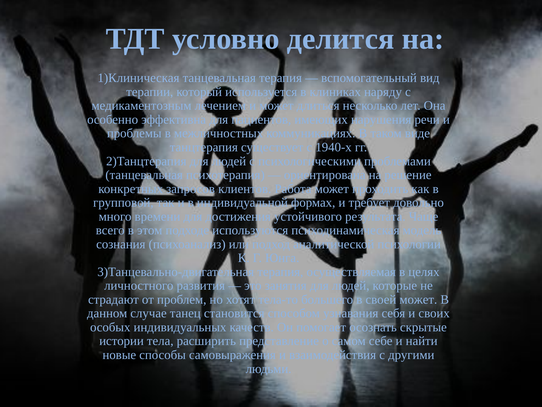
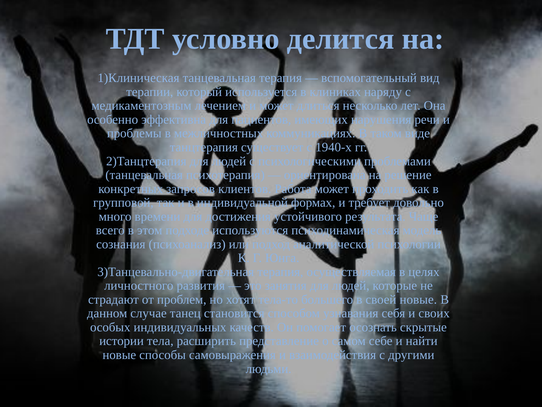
своей может: может -> новые
